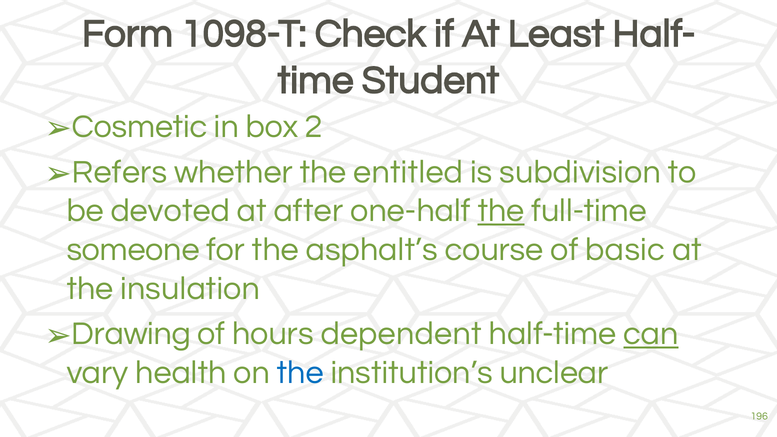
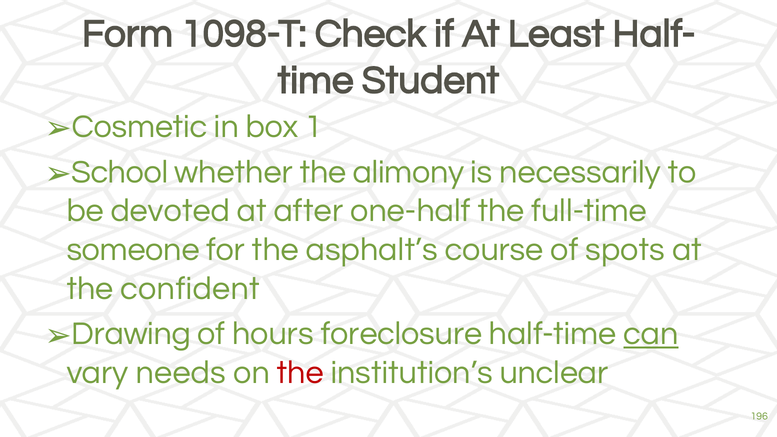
2: 2 -> 1
Refers: Refers -> School
entitled: entitled -> alimony
subdivision: subdivision -> necessarily
the at (501, 211) underline: present -> none
basic: basic -> spots
insulation: insulation -> confident
dependent: dependent -> foreclosure
health: health -> needs
the at (300, 373) colour: blue -> red
